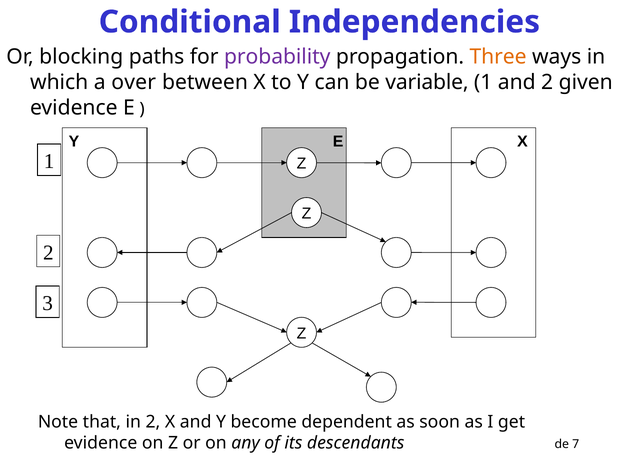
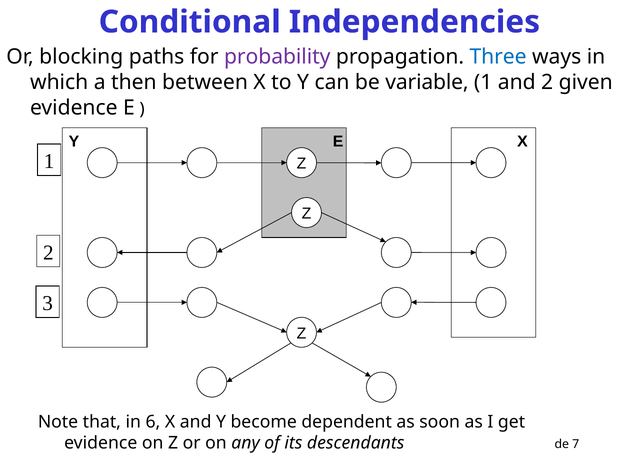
Three colour: orange -> blue
over: over -> then
in 2: 2 -> 6
